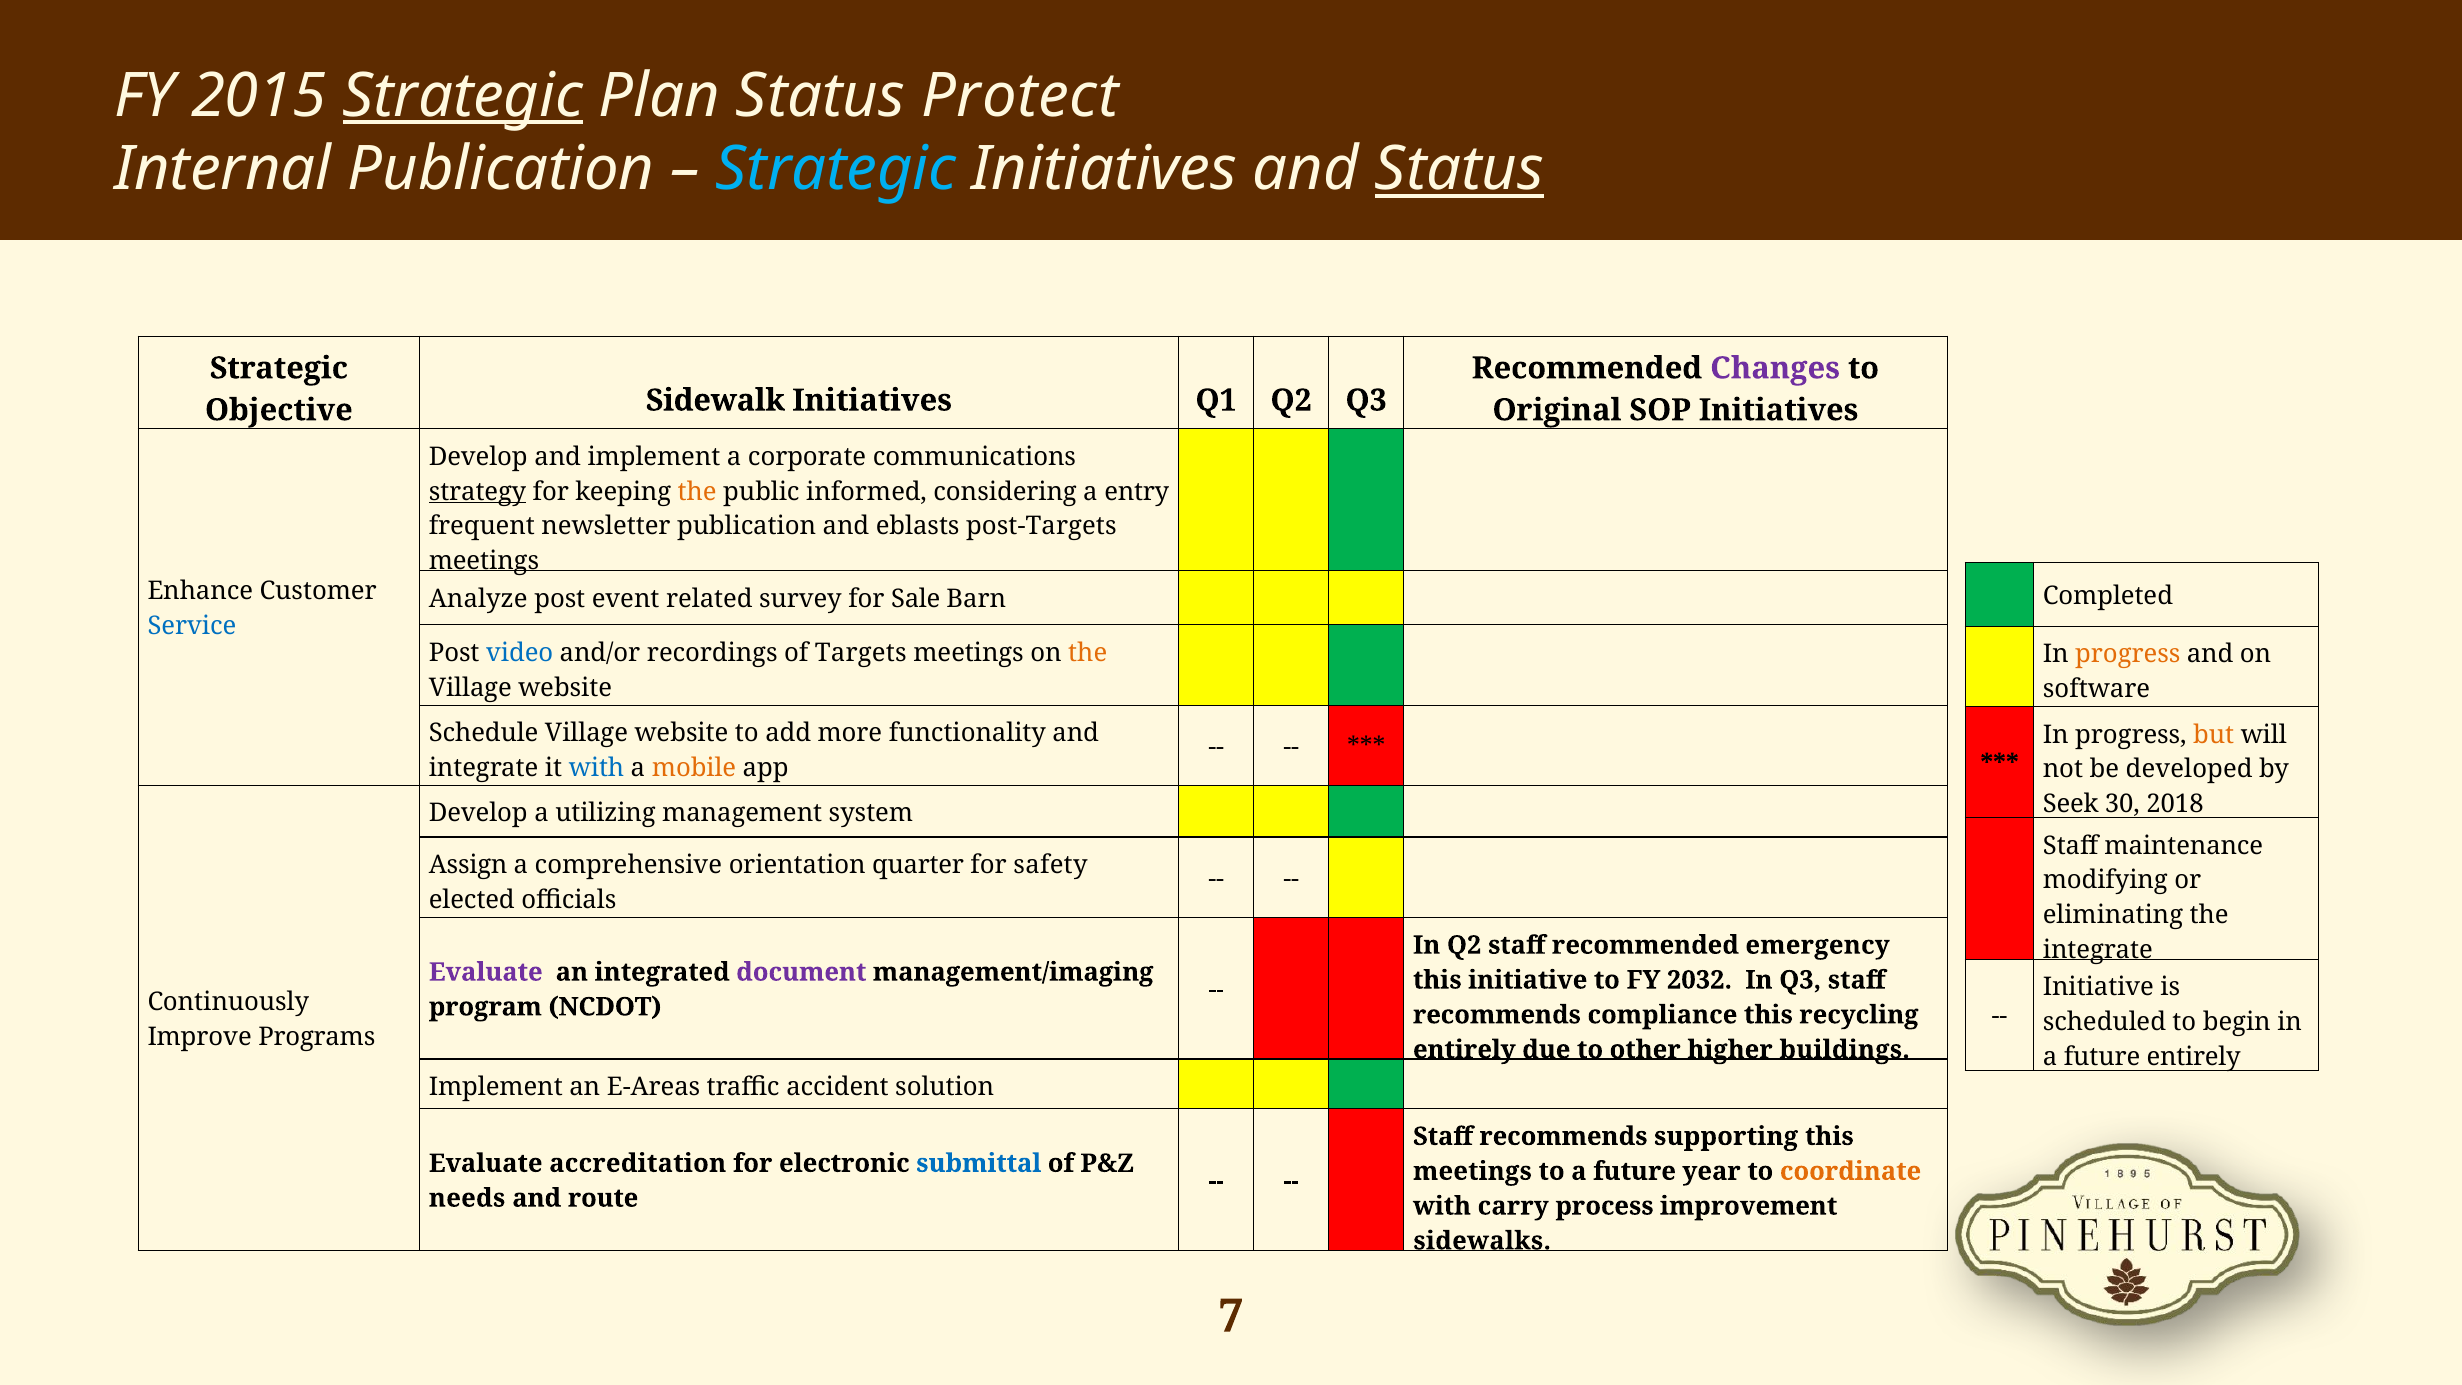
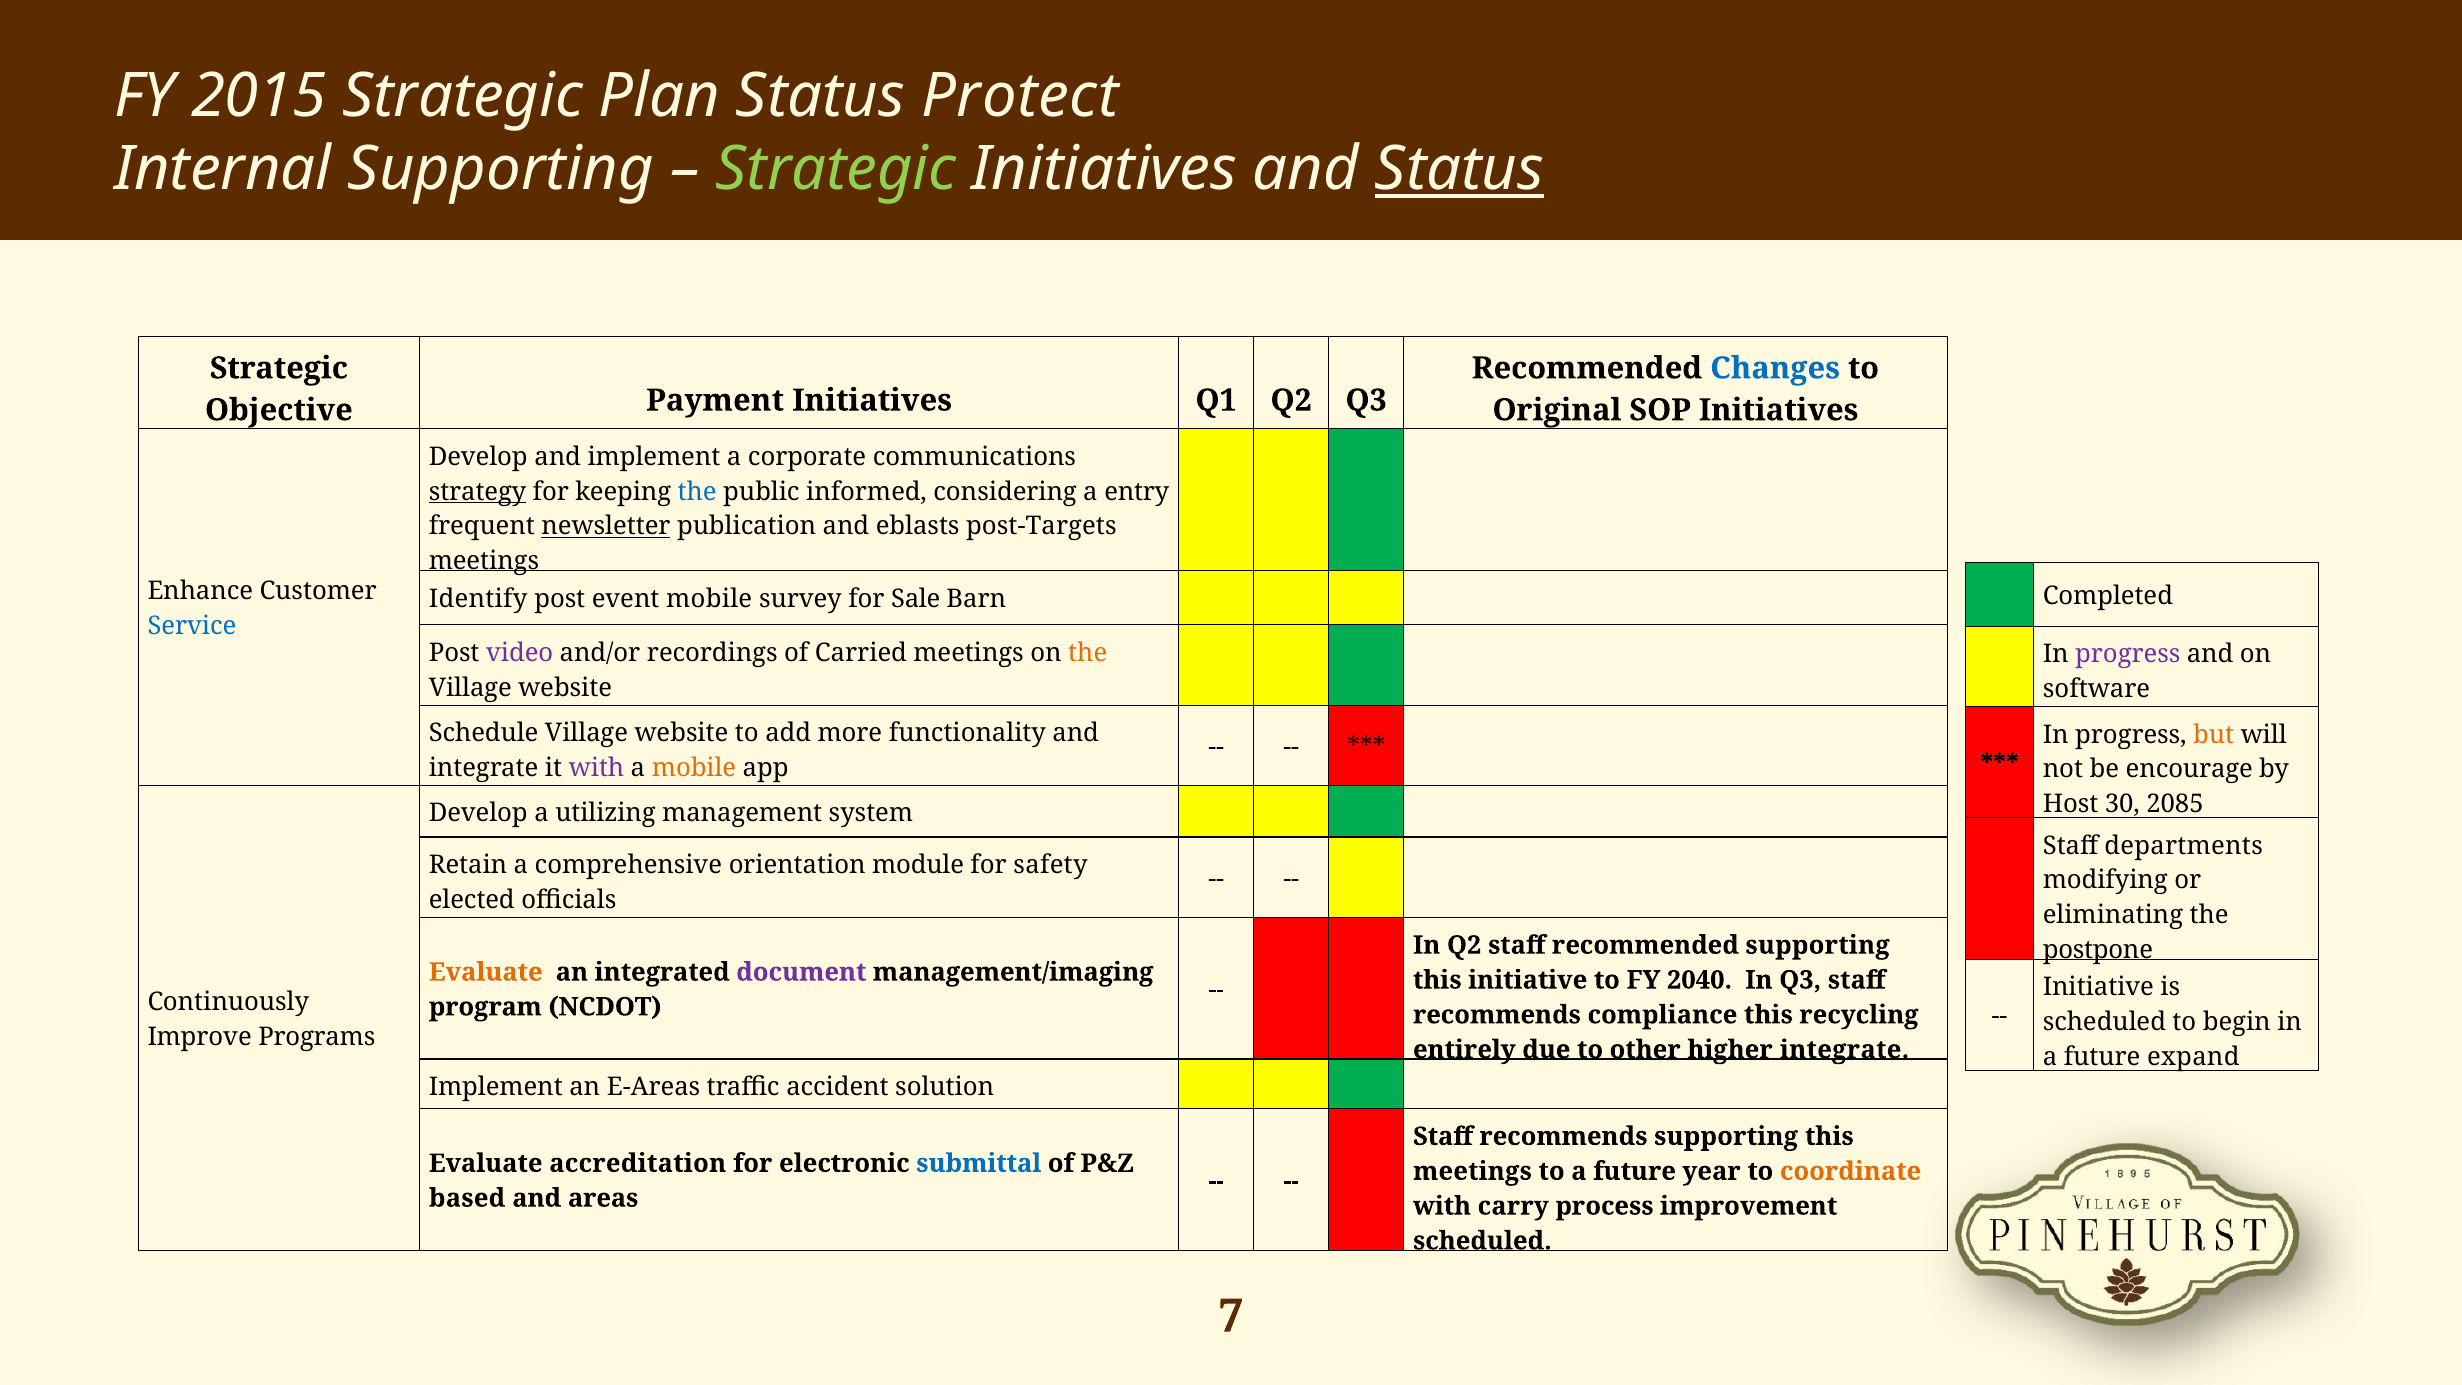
Strategic at (463, 96) underline: present -> none
Internal Publication: Publication -> Supporting
Strategic at (836, 170) colour: light blue -> light green
Changes colour: purple -> blue
Sidewalk: Sidewalk -> Payment
the at (697, 492) colour: orange -> blue
newsletter underline: none -> present
Analyze: Analyze -> Identify
event related: related -> mobile
video colour: blue -> purple
Targets: Targets -> Carried
progress at (2128, 654) colour: orange -> purple
with at (597, 768) colour: blue -> purple
developed: developed -> encourage
Seek: Seek -> Host
2018: 2018 -> 2085
maintenance: maintenance -> departments
Assign: Assign -> Retain
quarter: quarter -> module
recommended emergency: emergency -> supporting
integrate at (2098, 950): integrate -> postpone
Evaluate at (486, 972) colour: purple -> orange
2032: 2032 -> 2040
higher buildings: buildings -> integrate
future entirely: entirely -> expand
needs: needs -> based
route: route -> areas
sidewalks at (1482, 1241): sidewalks -> scheduled
